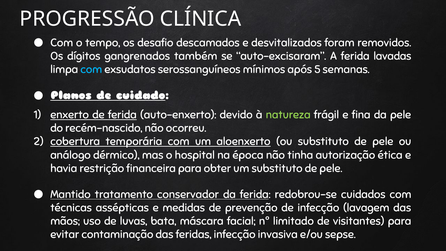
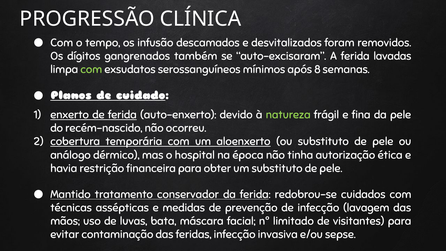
desafio: desafio -> infusão
com at (91, 69) colour: light blue -> light green
5: 5 -> 8
